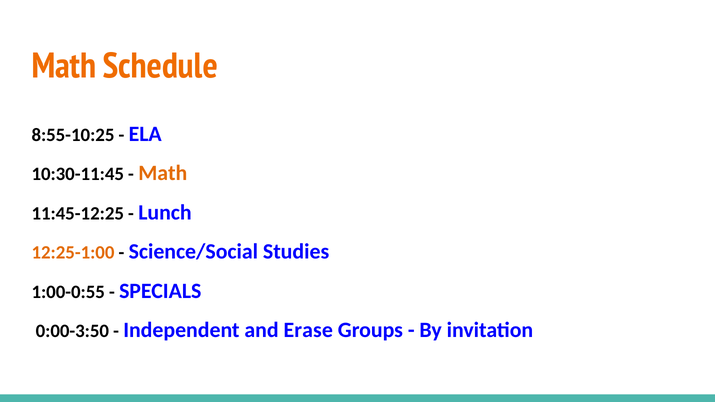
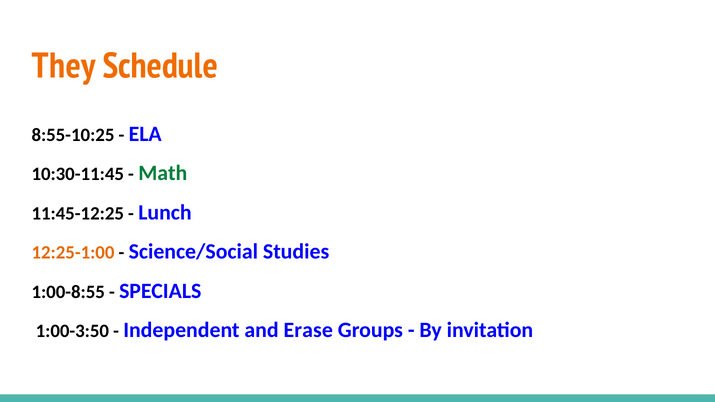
Math at (64, 66): Math -> They
Math at (163, 173) colour: orange -> green
1:00-0:55: 1:00-0:55 -> 1:00-8:55
0:00-3:50: 0:00-3:50 -> 1:00-3:50
